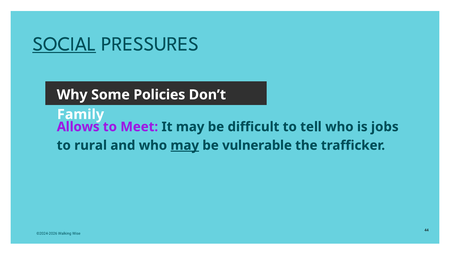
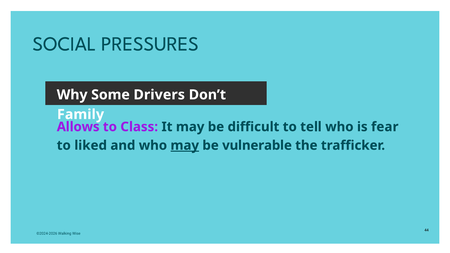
SOCIAL underline: present -> none
Policies: Policies -> Drivers
Meet: Meet -> Class
jobs: jobs -> fear
rural: rural -> liked
